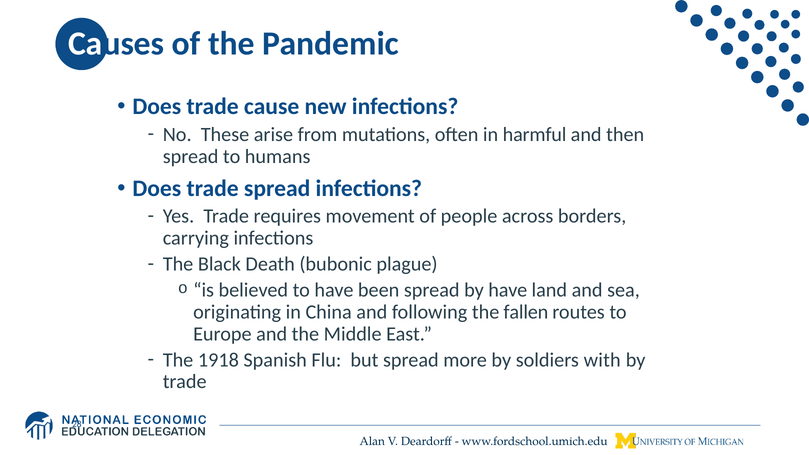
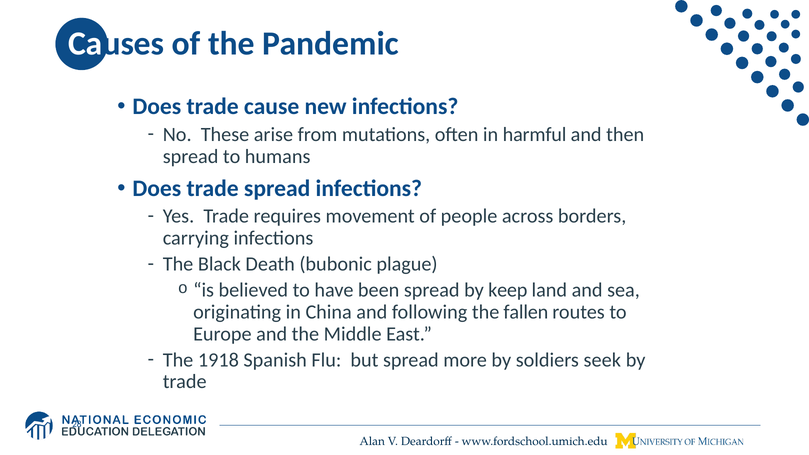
by have: have -> keep
with: with -> seek
